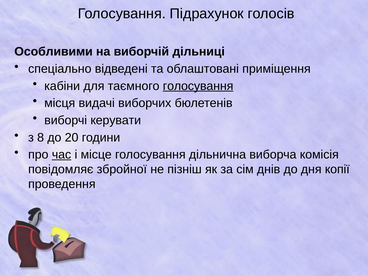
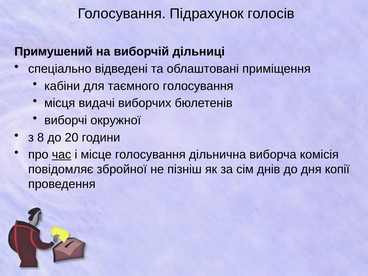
Особливими: Особливими -> Примушений
голосування at (198, 86) underline: present -> none
керувати: керувати -> окружної
